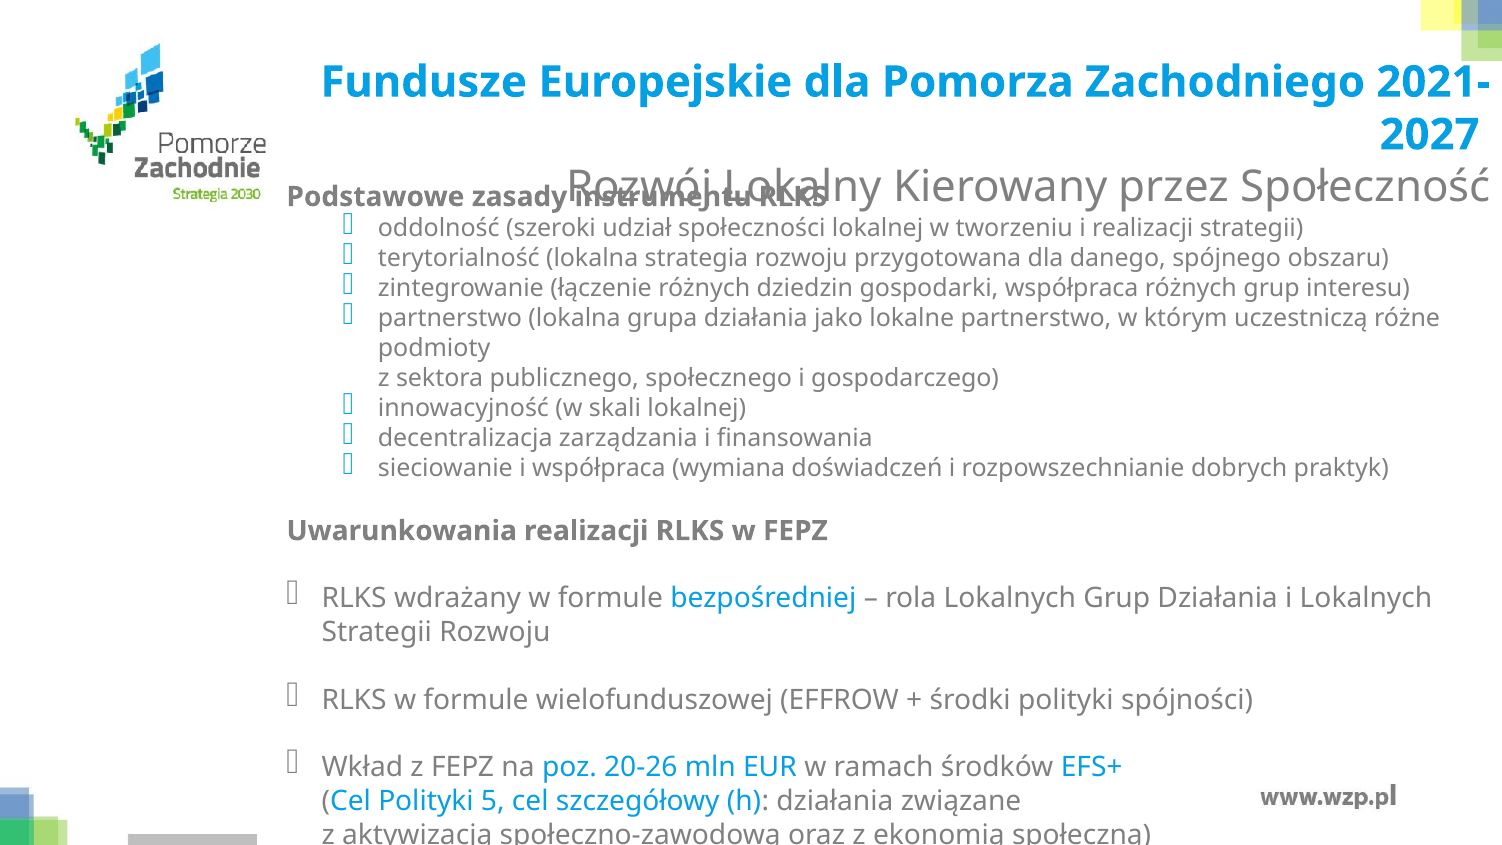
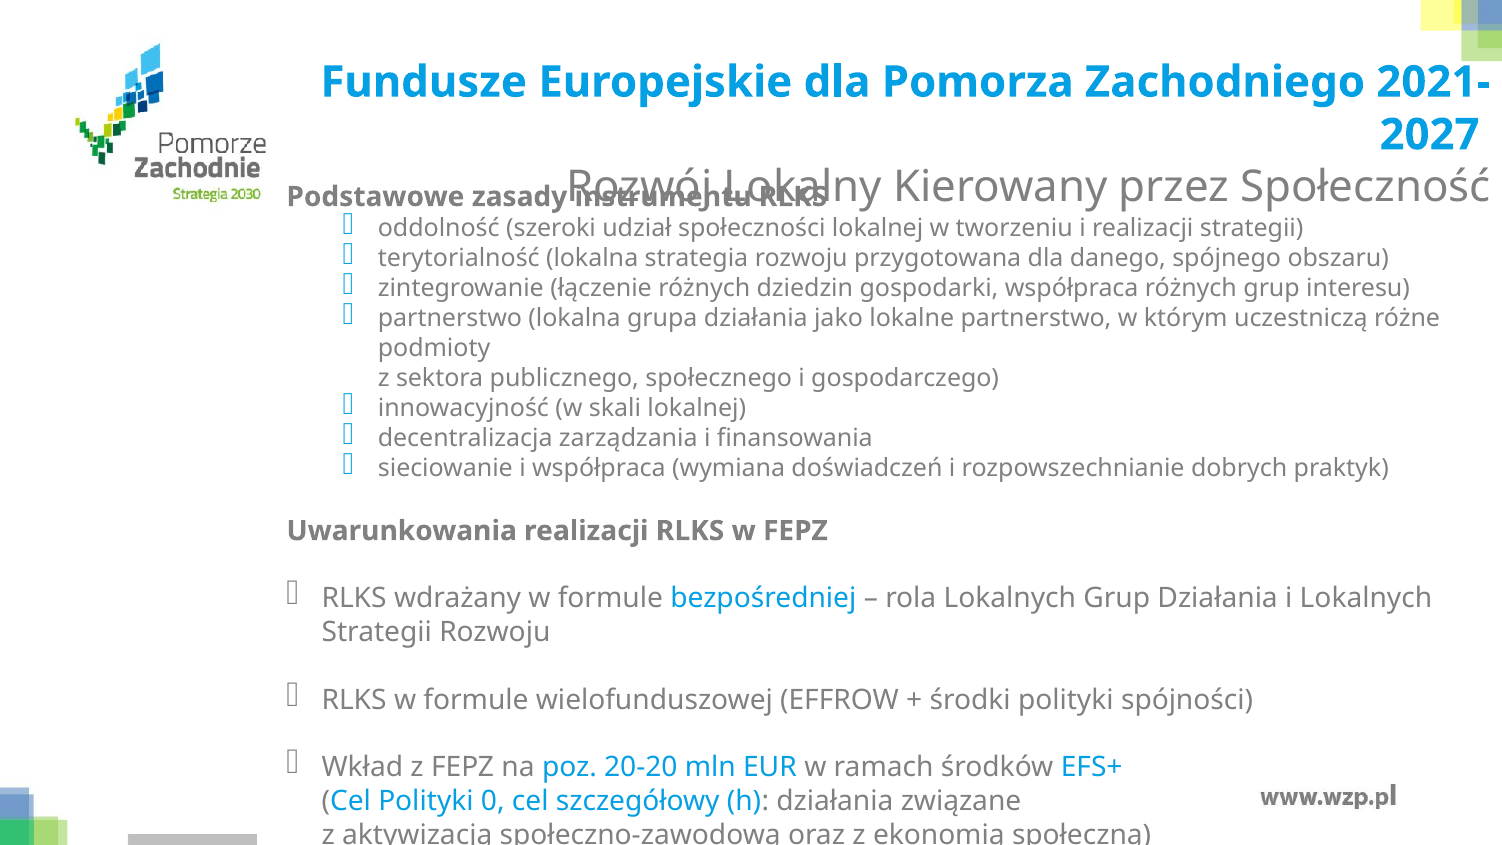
20-26: 20-26 -> 20-20
5: 5 -> 0
